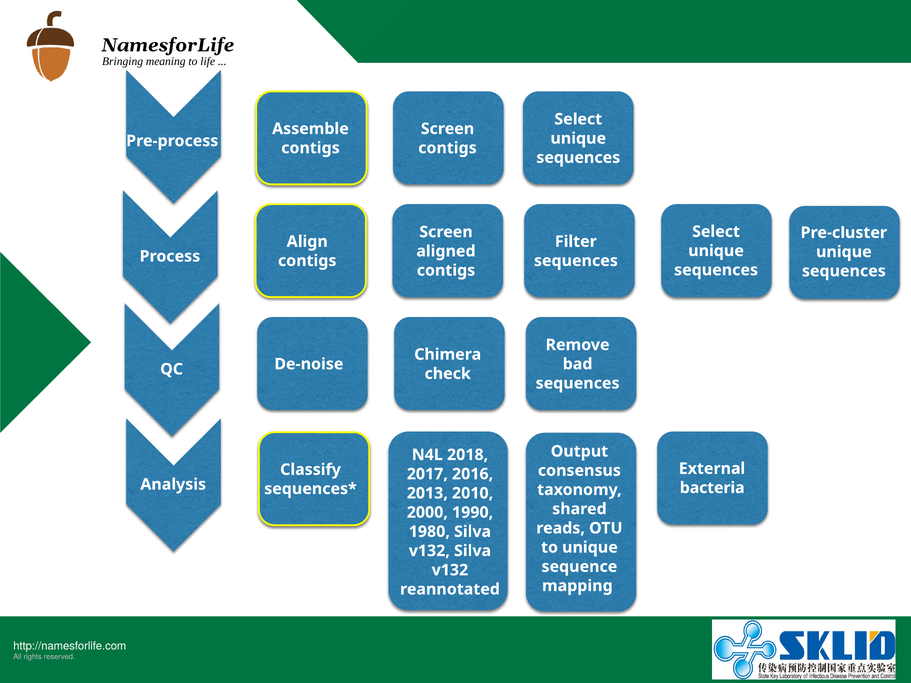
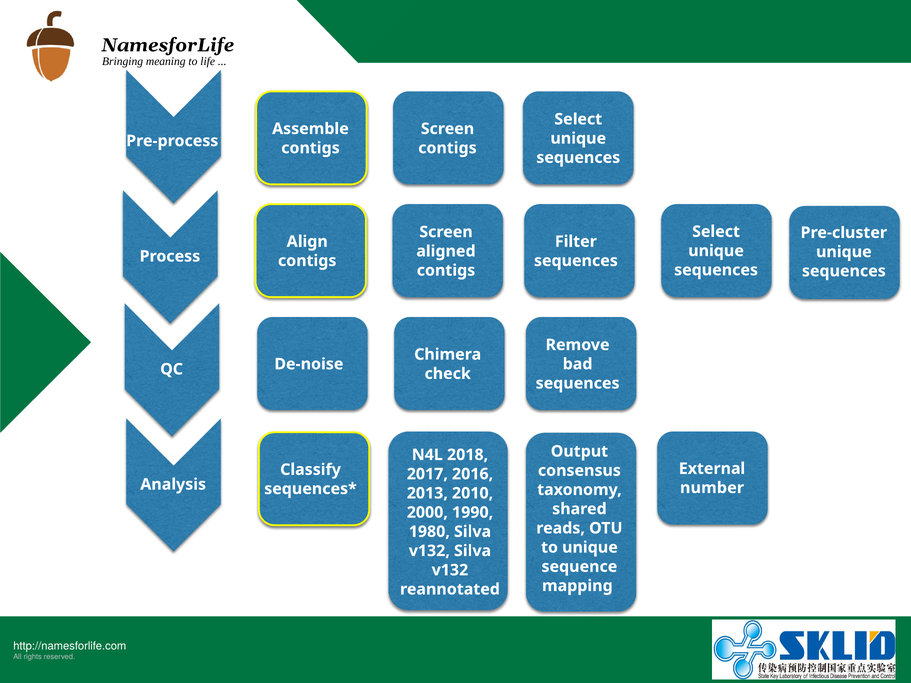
bacteria: bacteria -> number
